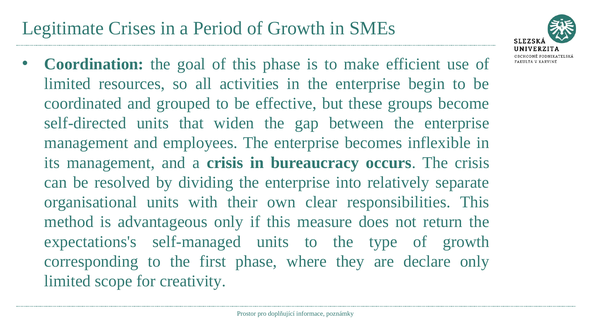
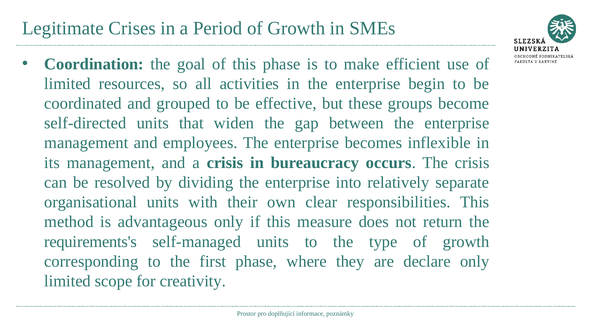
expectations's: expectations's -> requirements's
